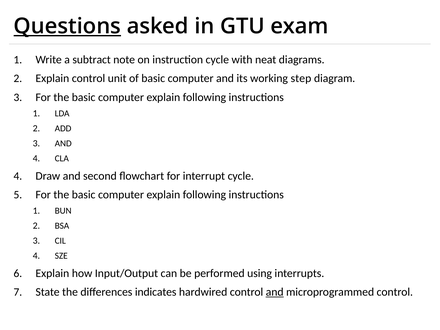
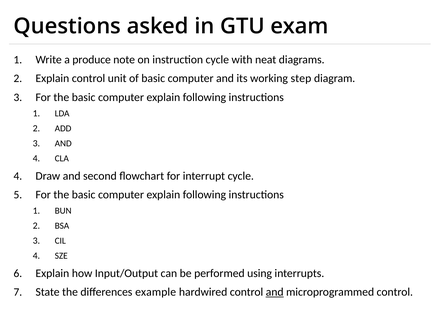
Questions underline: present -> none
subtract: subtract -> produce
indicates: indicates -> example
